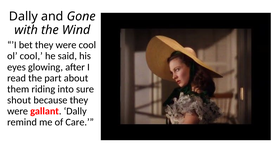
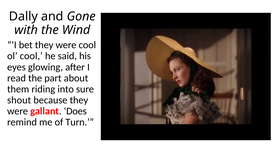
gallant Dally: Dally -> Does
Care: Care -> Turn
